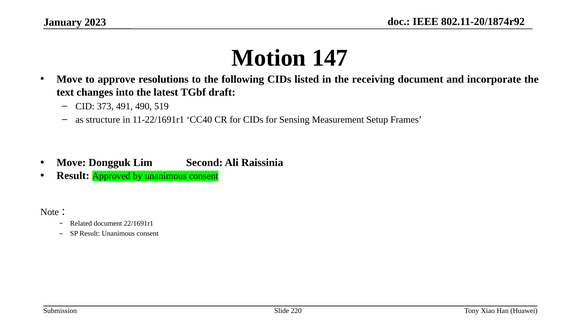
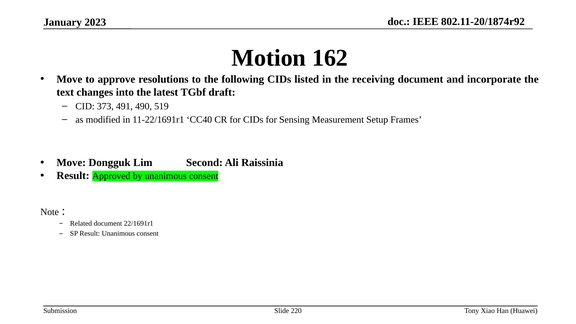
147: 147 -> 162
structure: structure -> modified
